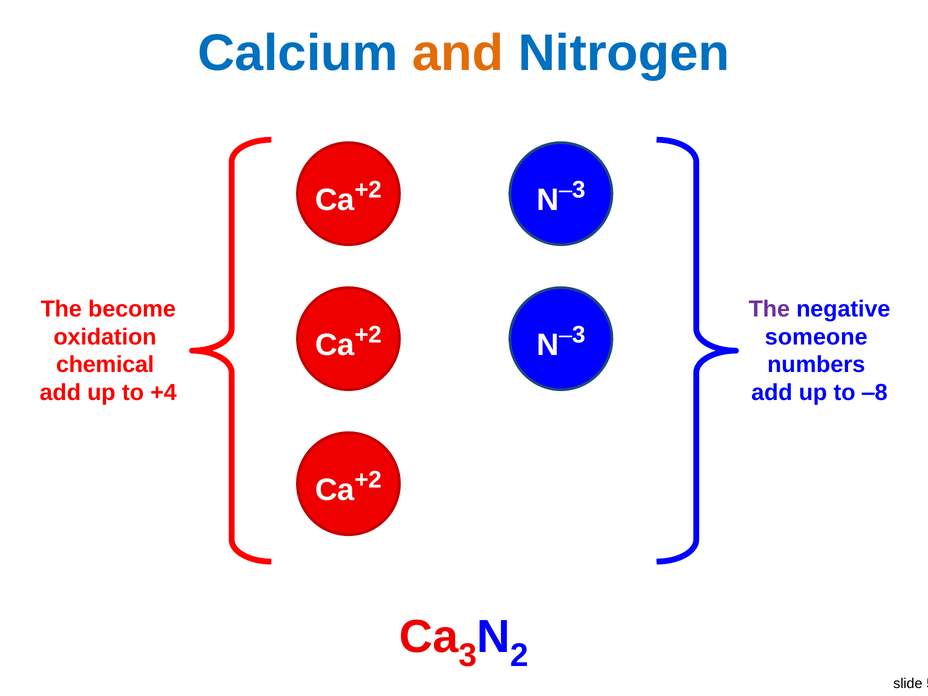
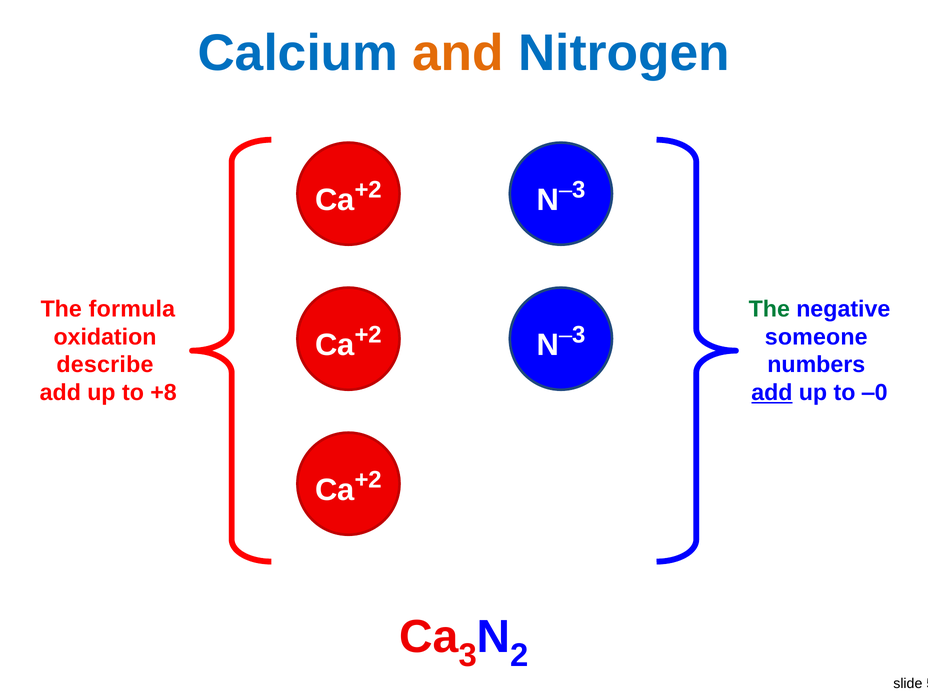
become: become -> formula
The at (769, 309) colour: purple -> green
chemical: chemical -> describe
+4: +4 -> +8
add at (772, 393) underline: none -> present
‒8: ‒8 -> ‒0
